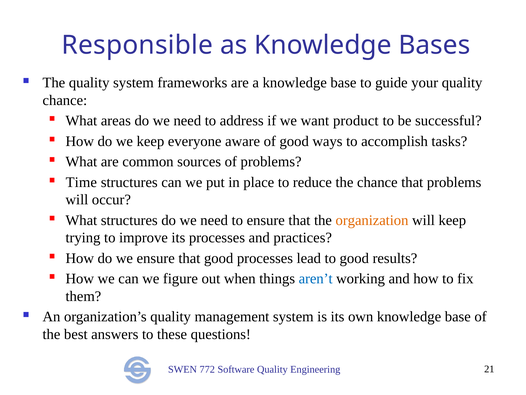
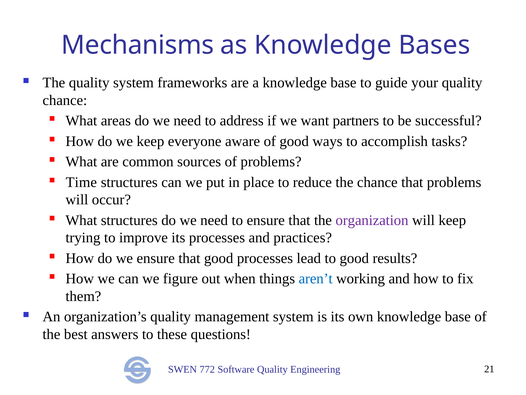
Responsible: Responsible -> Mechanisms
product: product -> partners
organization colour: orange -> purple
